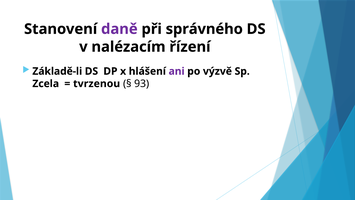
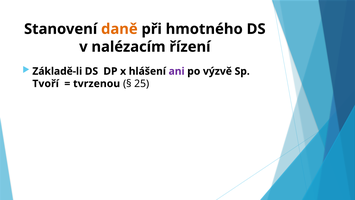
daně colour: purple -> orange
správného: správného -> hmotného
Zcela: Zcela -> Tvoří
93: 93 -> 25
